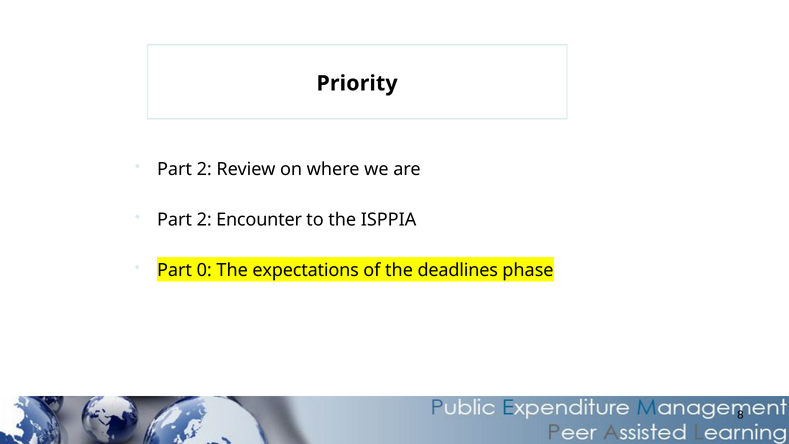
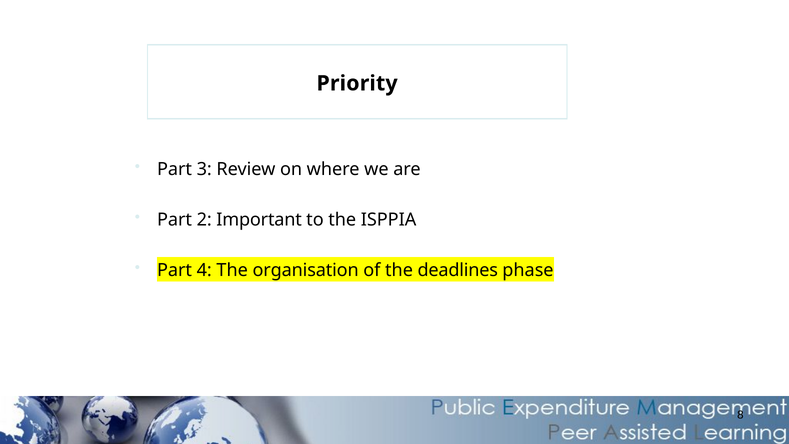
2 at (204, 169): 2 -> 3
Encounter: Encounter -> Important
0: 0 -> 4
expectations: expectations -> organisation
